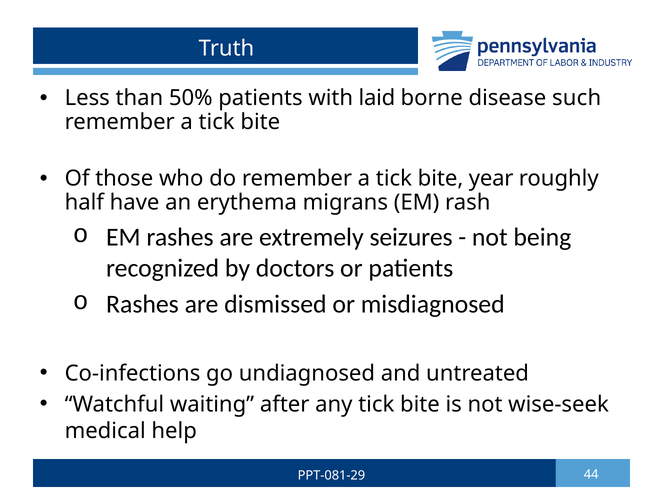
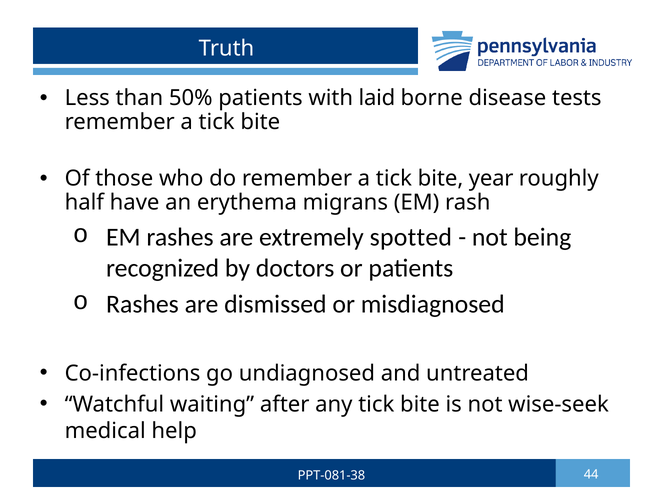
such: such -> tests
seizures: seizures -> spotted
PPT-081-29: PPT-081-29 -> PPT-081-38
